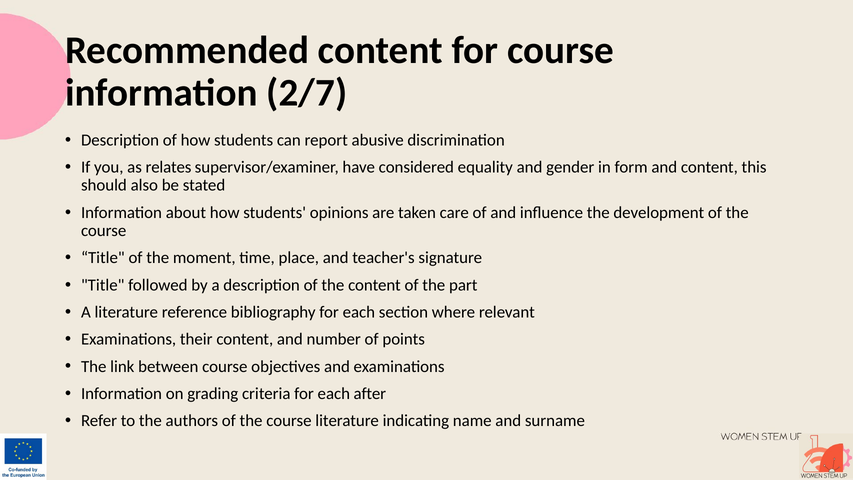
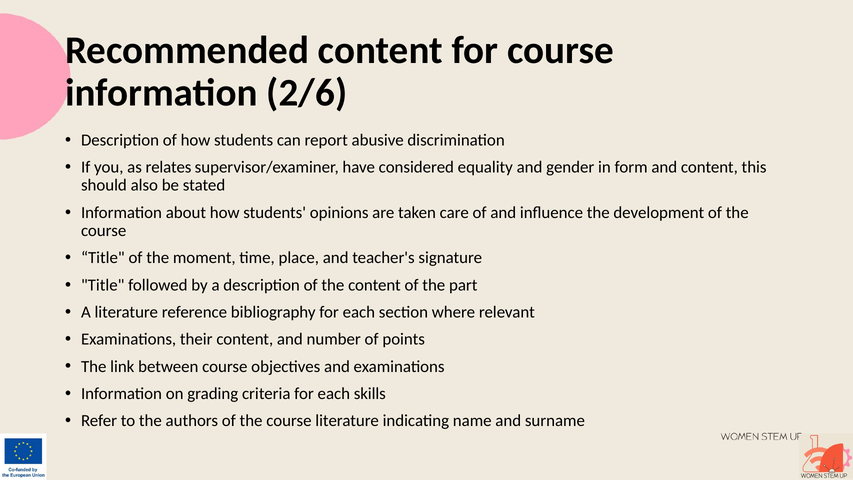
2/7: 2/7 -> 2/6
after: after -> skills
